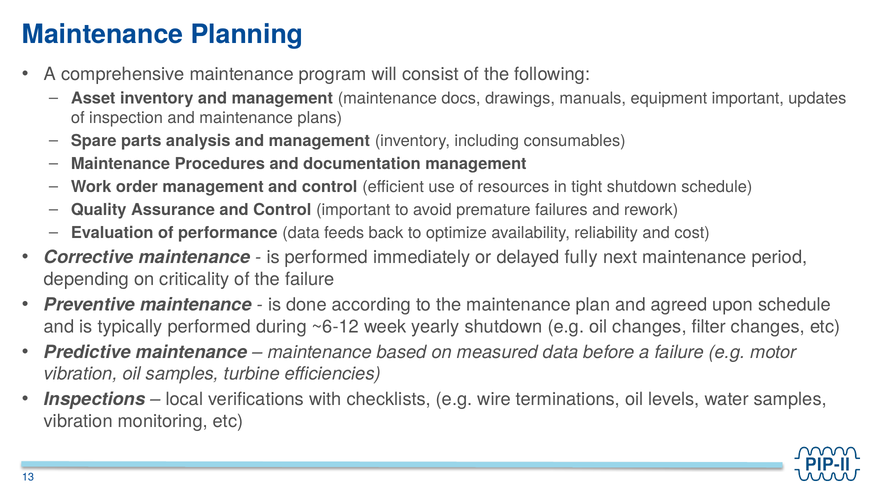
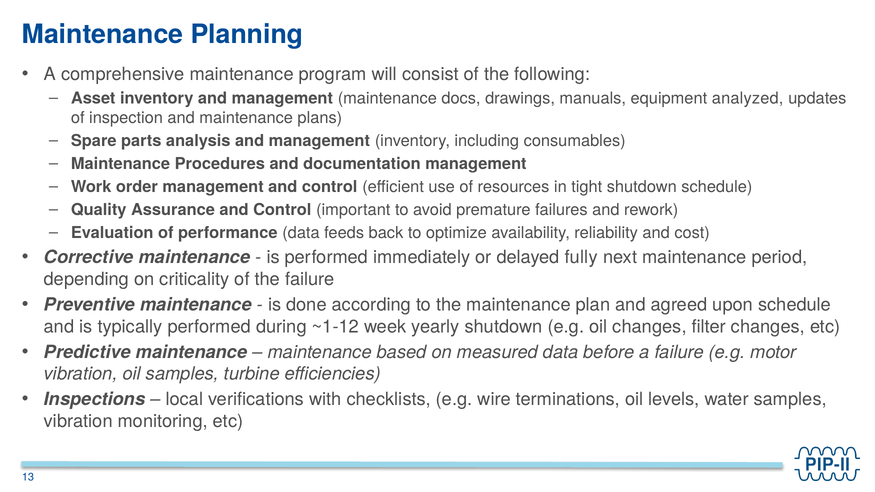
equipment important: important -> analyzed
~6-12: ~6-12 -> ~1-12
